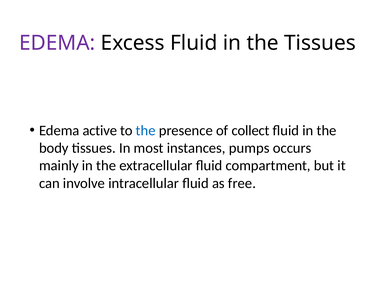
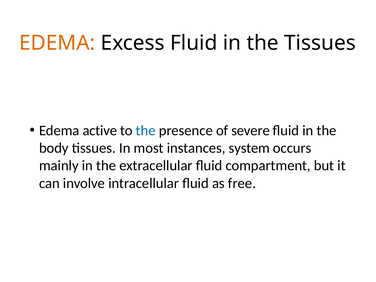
EDEMA at (57, 43) colour: purple -> orange
collect: collect -> severe
pumps: pumps -> system
